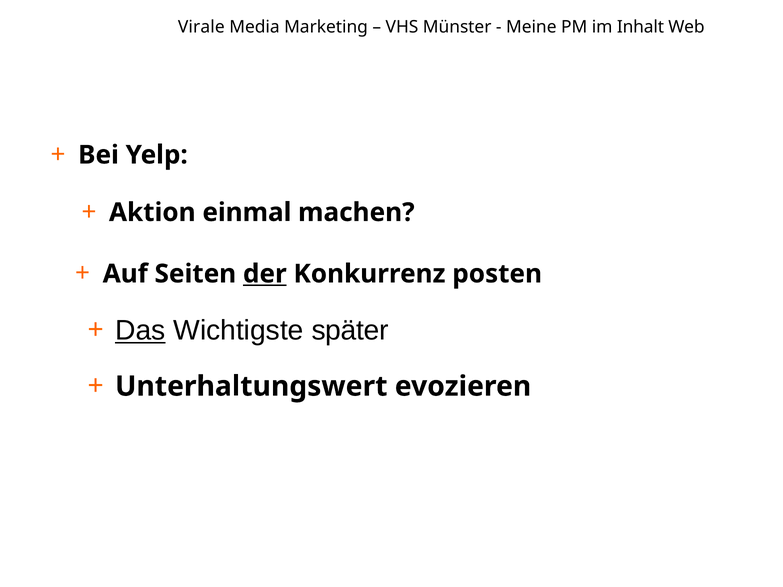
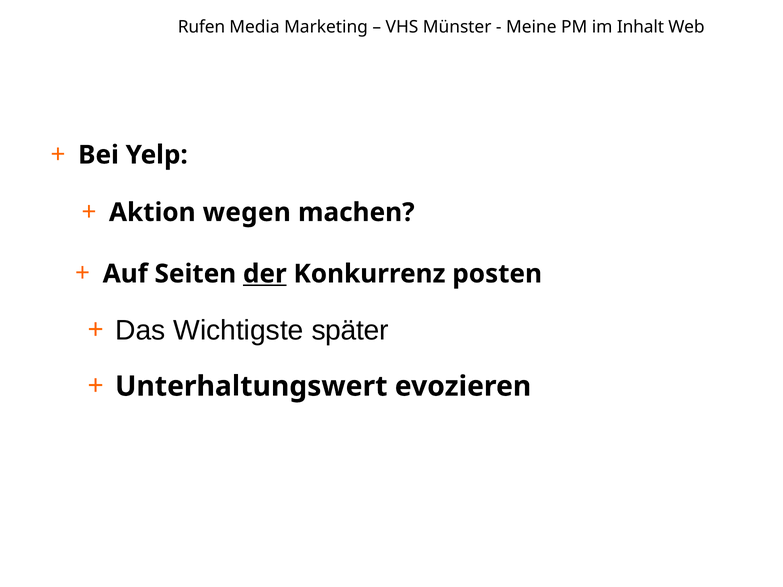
Virale: Virale -> Rufen
einmal: einmal -> wegen
Das underline: present -> none
